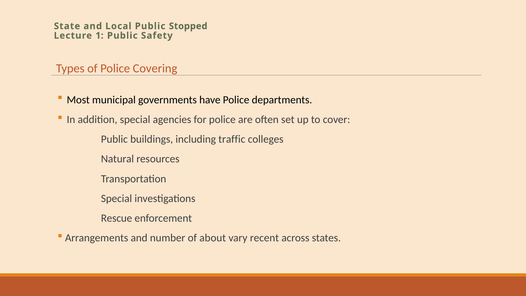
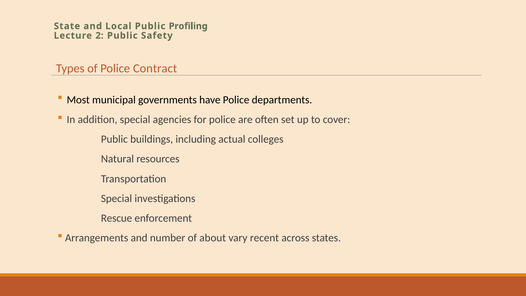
Stopped: Stopped -> Profiling
1: 1 -> 2
Covering: Covering -> Contract
traffic: traffic -> actual
